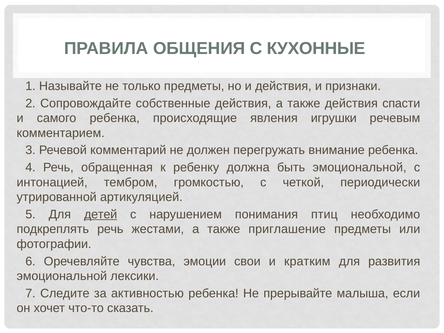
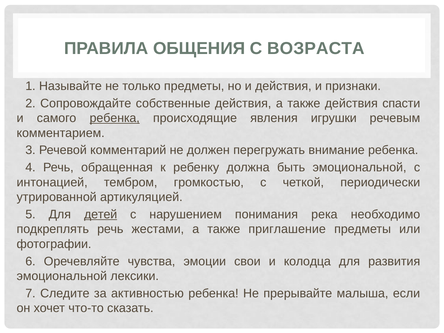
КУХОННЫЕ: КУХОННЫЕ -> ВОЗРАСТА
ребенка at (115, 118) underline: none -> present
птиц: птиц -> река
кратким: кратким -> колодца
